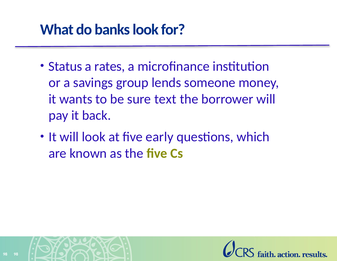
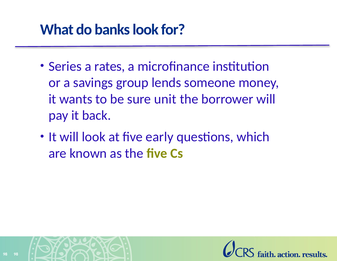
Status: Status -> Series
text: text -> unit
